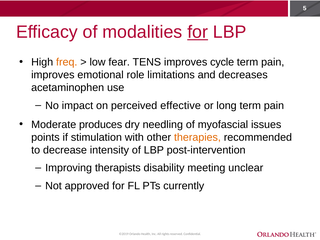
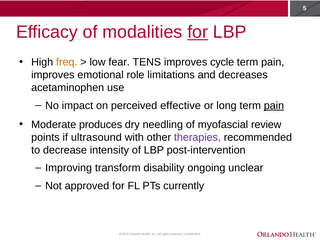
pain at (274, 106) underline: none -> present
issues: issues -> review
stimulation: stimulation -> ultrasound
therapies colour: orange -> purple
therapists: therapists -> transform
meeting: meeting -> ongoing
